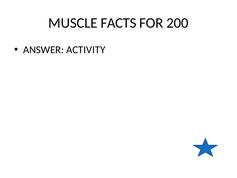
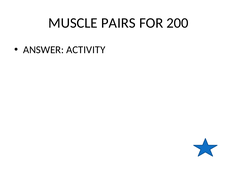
FACTS: FACTS -> PAIRS
